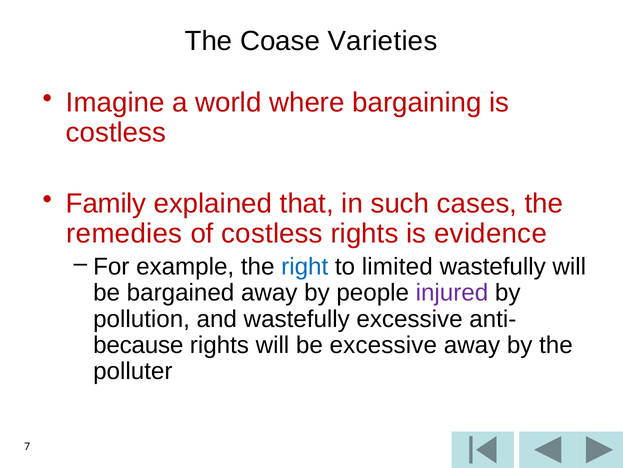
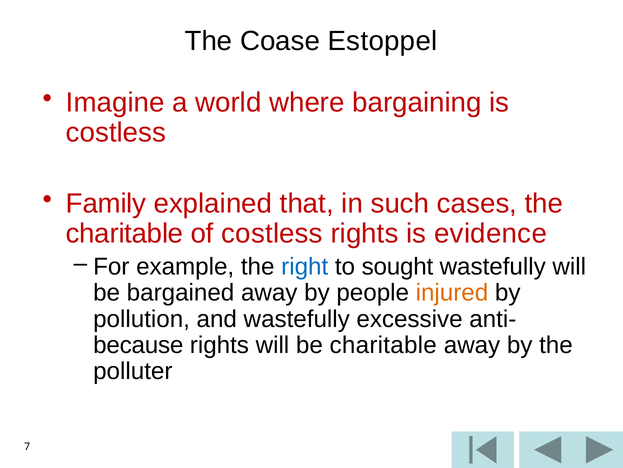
Varieties: Varieties -> Estoppel
remedies at (124, 233): remedies -> charitable
limited: limited -> sought
injured colour: purple -> orange
be excessive: excessive -> charitable
